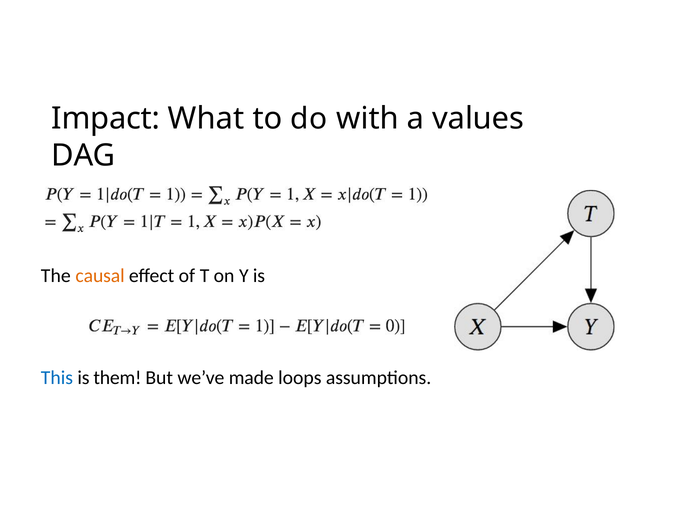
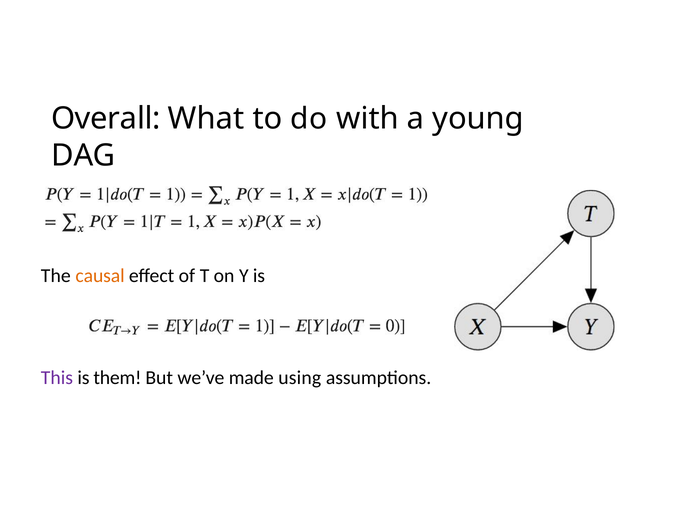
Impact: Impact -> Overall
values: values -> young
This colour: blue -> purple
loops: loops -> using
